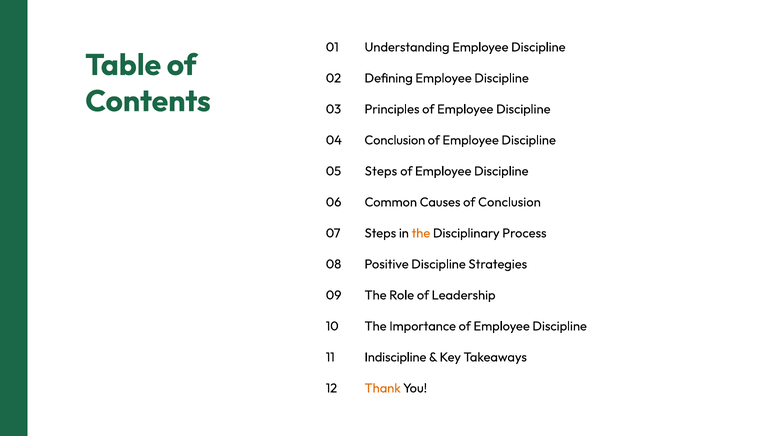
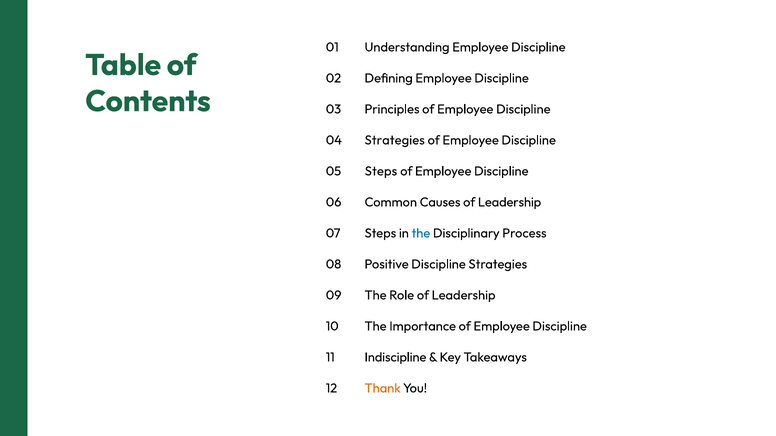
04 Conclusion: Conclusion -> Strategies
Causes of Conclusion: Conclusion -> Leadership
the at (421, 233) colour: orange -> blue
